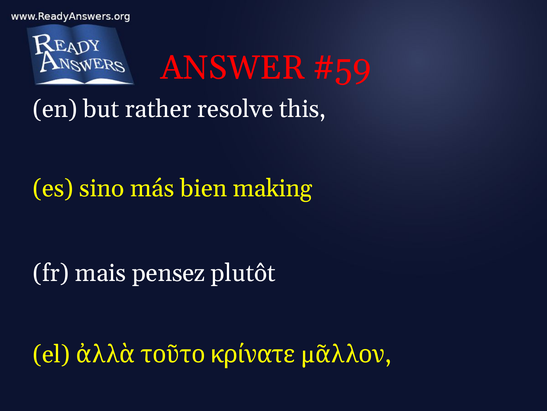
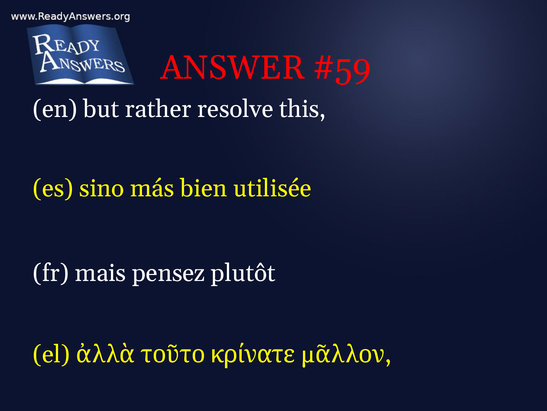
making: making -> utilisée
